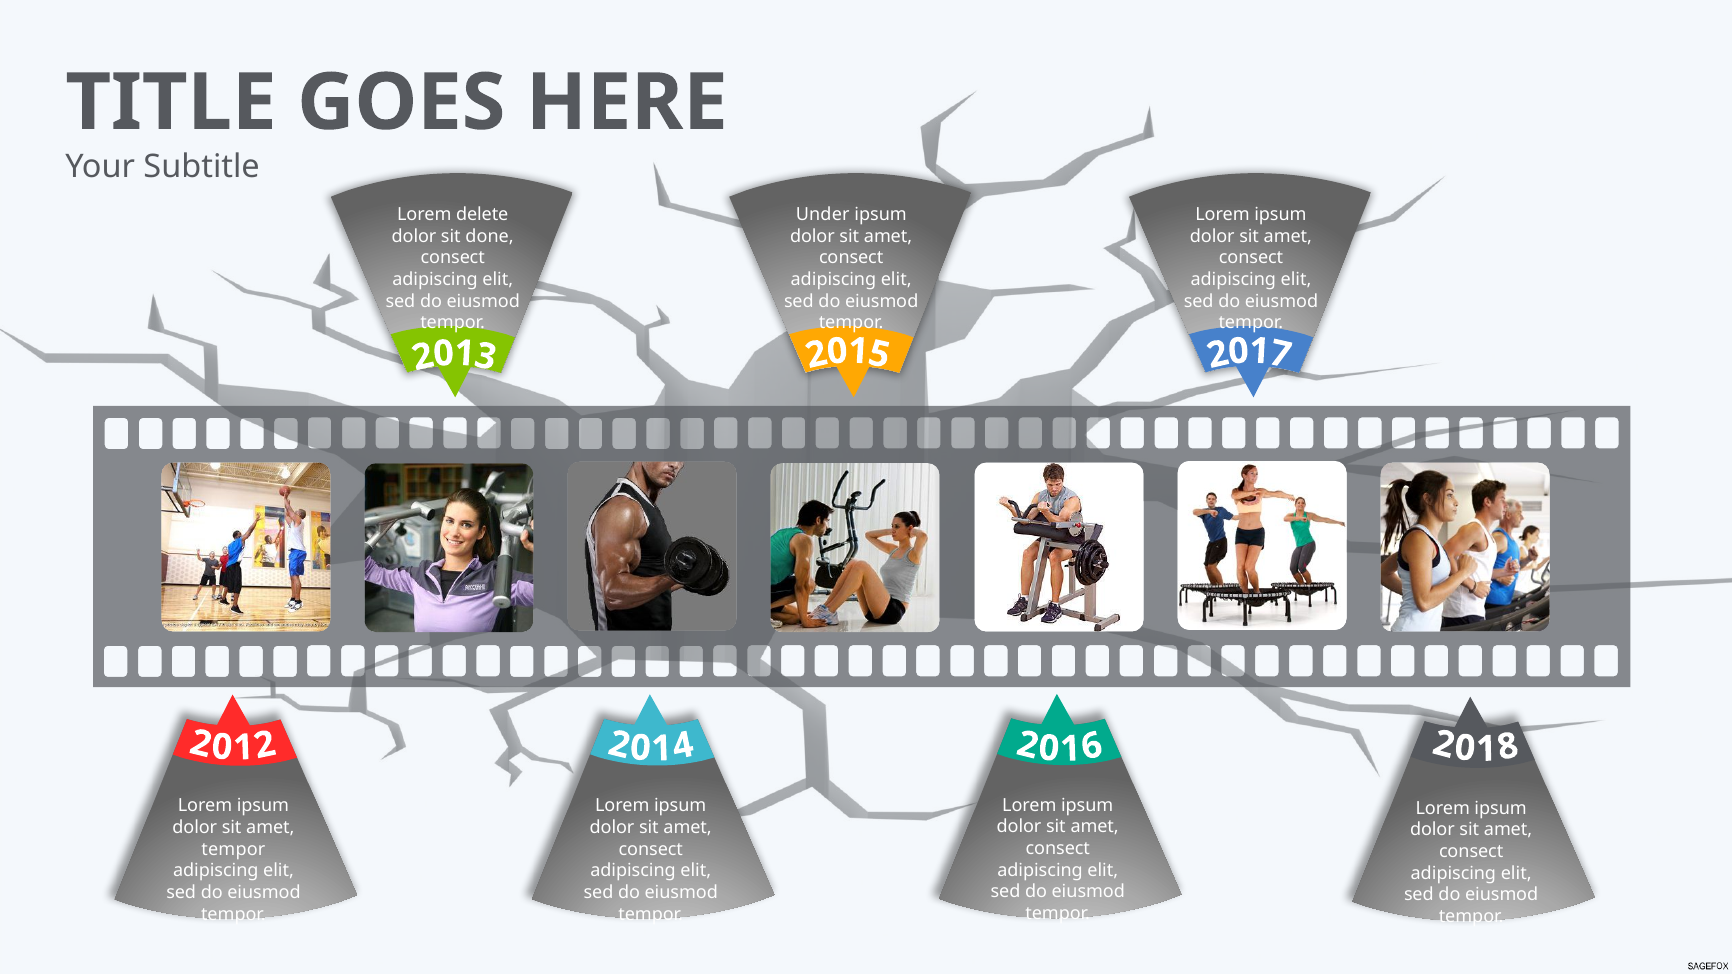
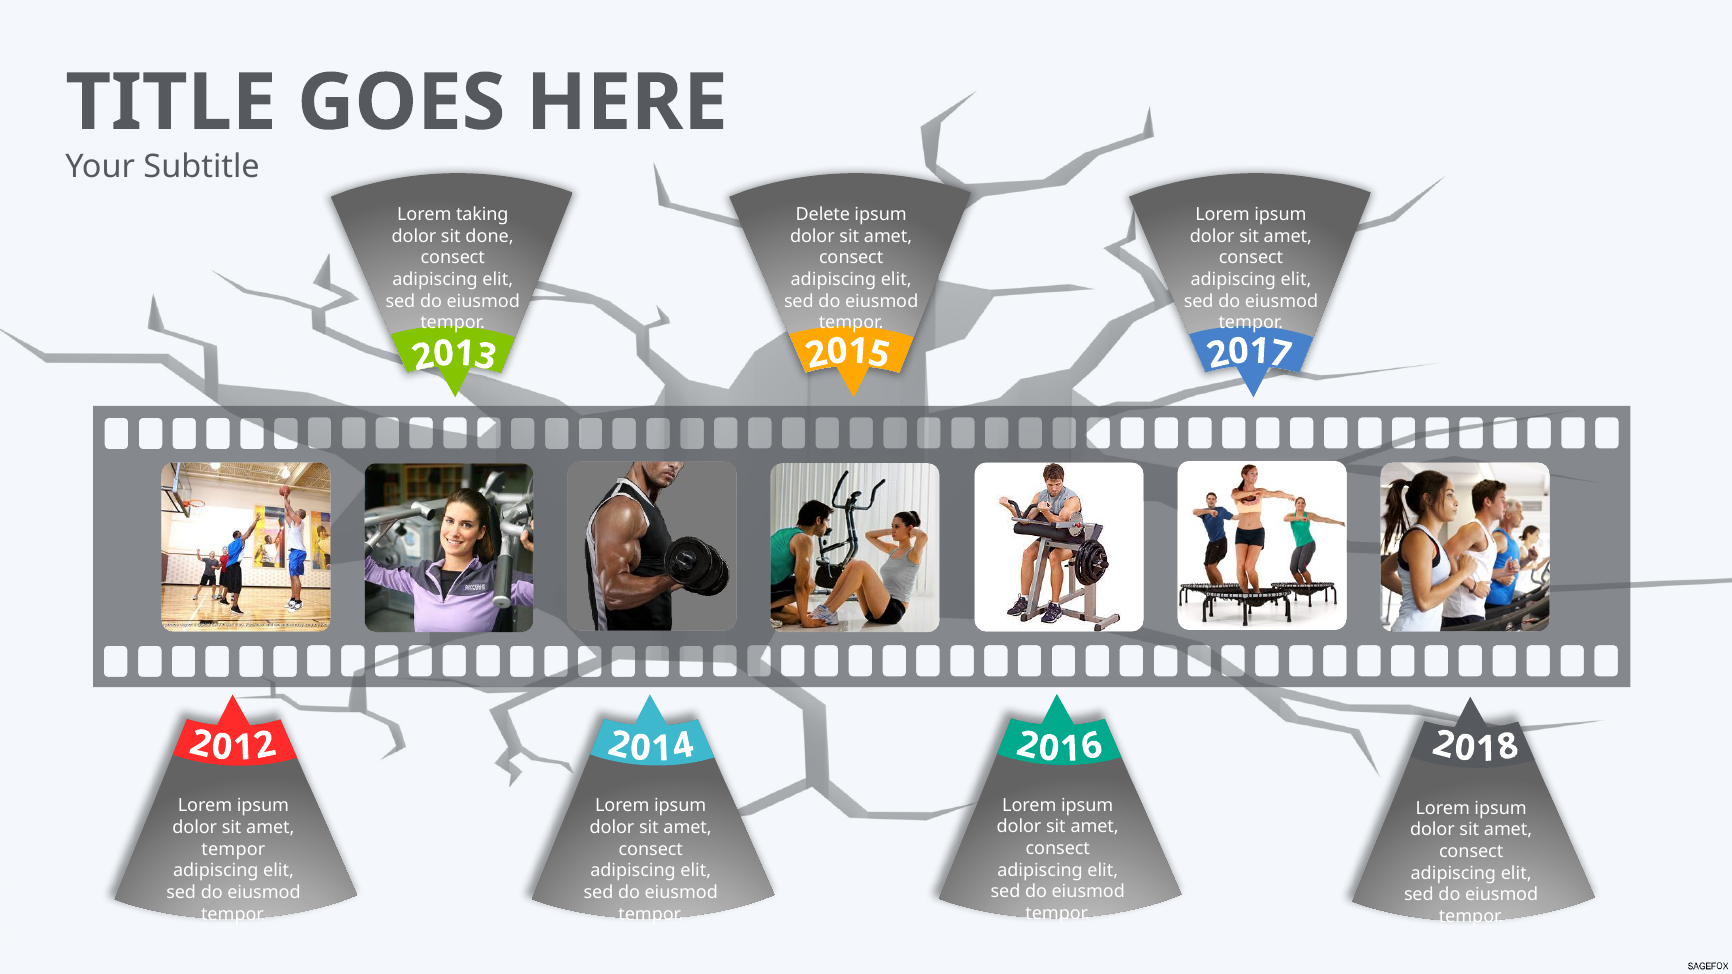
delete: delete -> taking
Under: Under -> Delete
